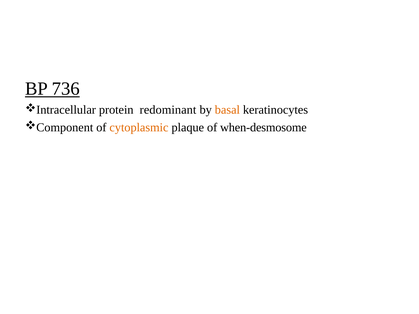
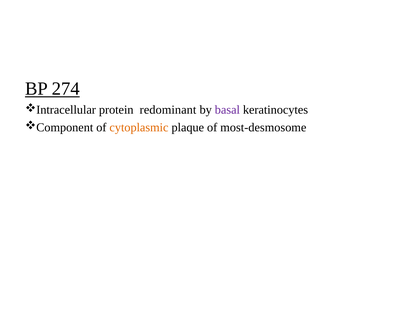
736: 736 -> 274
basal colour: orange -> purple
when-desmosome: when-desmosome -> most-desmosome
